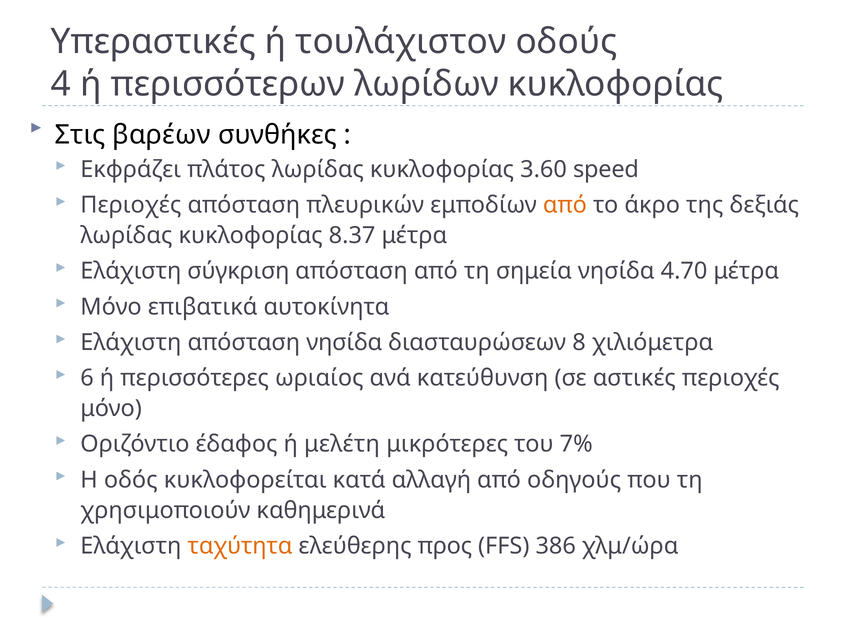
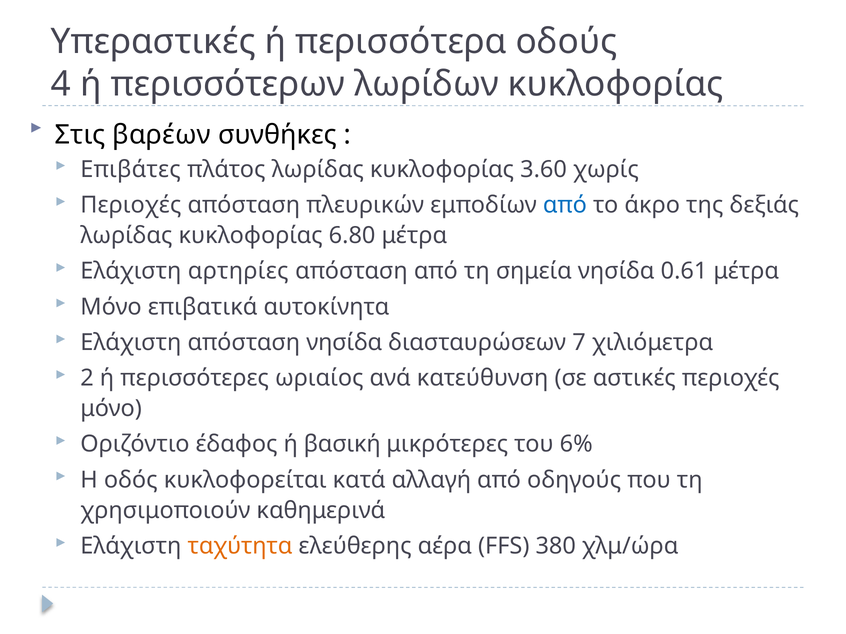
τουλάχιστον: τουλάχιστον -> περισσότερα
Εκφράζει: Εκφράζει -> Επιβάτες
speed: speed -> χωρίς
από at (565, 205) colour: orange -> blue
8.37: 8.37 -> 6.80
σύγκριση: σύγκριση -> αρτηρίες
4.70: 4.70 -> 0.61
8: 8 -> 7
6: 6 -> 2
μελέτη: μελέτη -> βασική
7%: 7% -> 6%
προς: προς -> αέρα
386: 386 -> 380
